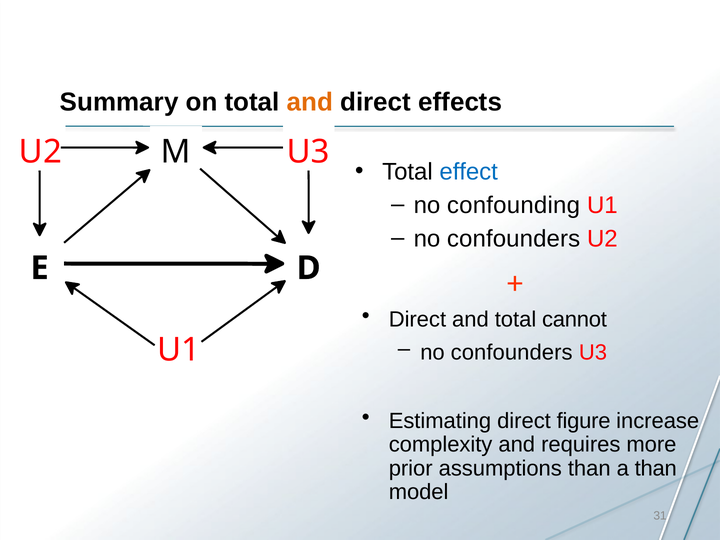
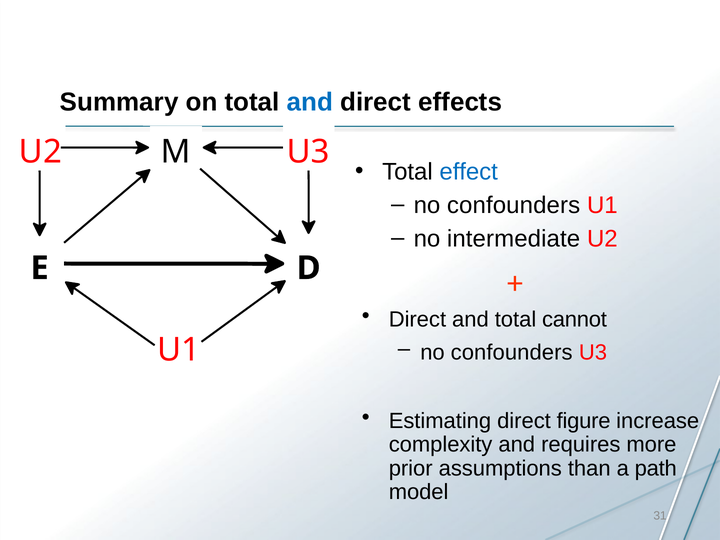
and at (310, 102) colour: orange -> blue
confounding at (514, 205): confounding -> confounders
confounders at (514, 239): confounders -> intermediate
a than: than -> path
